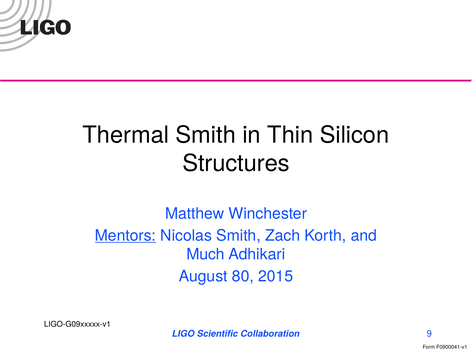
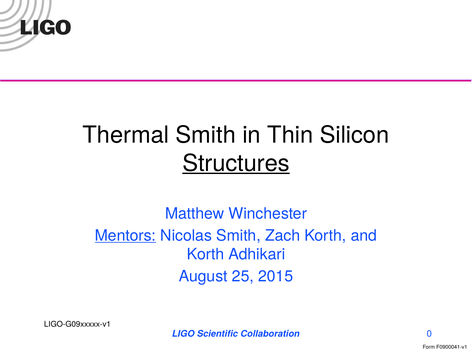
Structures underline: none -> present
Much at (206, 254): Much -> Korth
80: 80 -> 25
9: 9 -> 0
